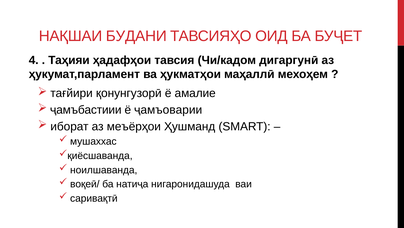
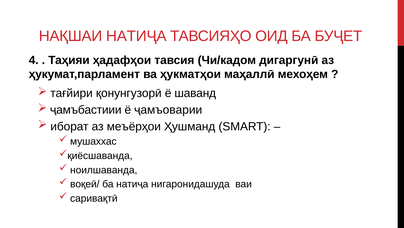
НАҚШАИ БУДАНИ: БУДАНИ -> НАТИҶА
амалие: амалие -> шаванд
